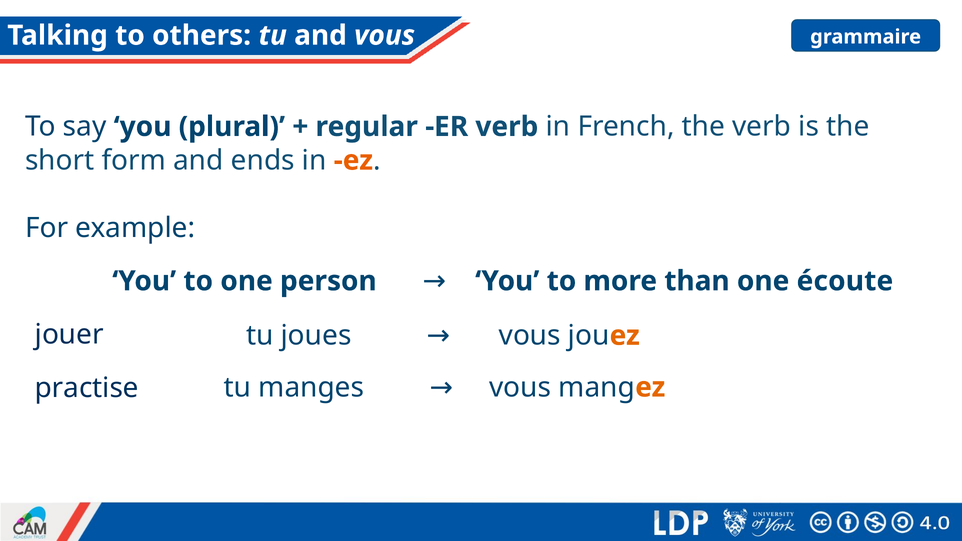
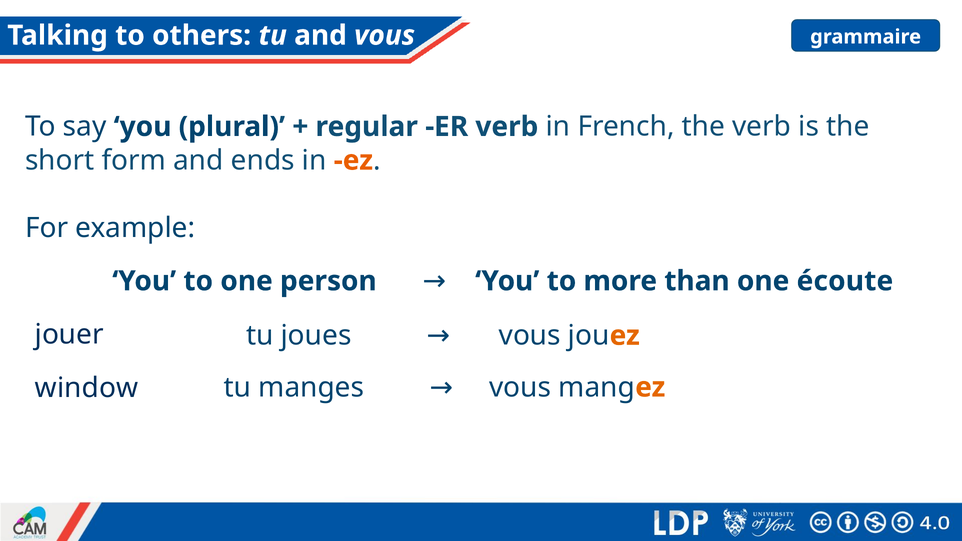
practise: practise -> window
